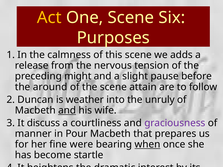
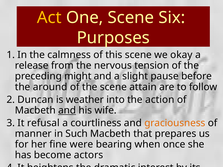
adds: adds -> okay
unruly: unruly -> action
discuss: discuss -> refusal
graciousness colour: purple -> orange
Pour: Pour -> Such
when underline: present -> none
startle: startle -> actors
